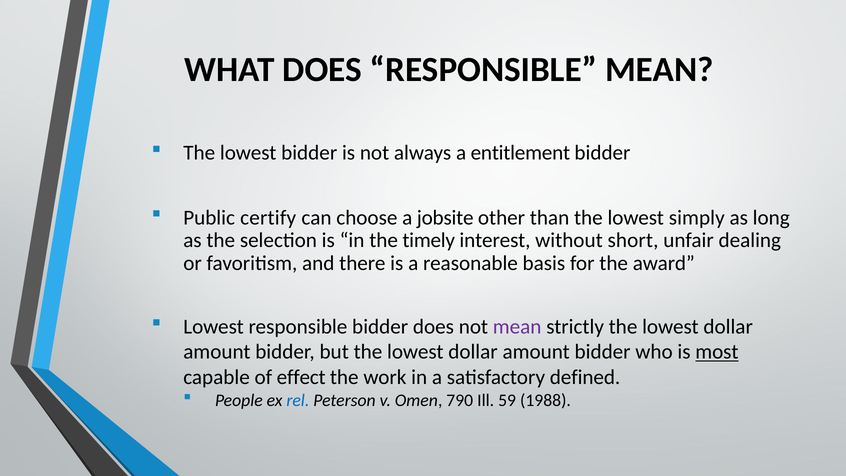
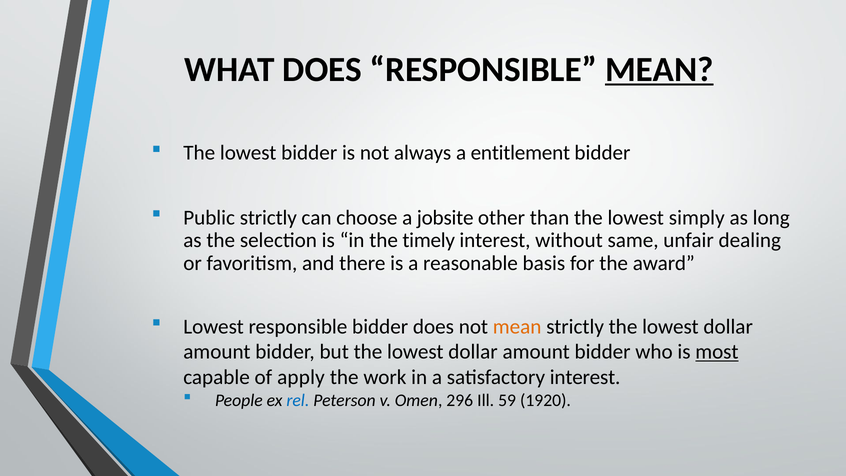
MEAN at (659, 69) underline: none -> present
Public certify: certify -> strictly
short: short -> same
mean at (517, 327) colour: purple -> orange
effect: effect -> apply
satisfactory defined: defined -> interest
790: 790 -> 296
1988: 1988 -> 1920
